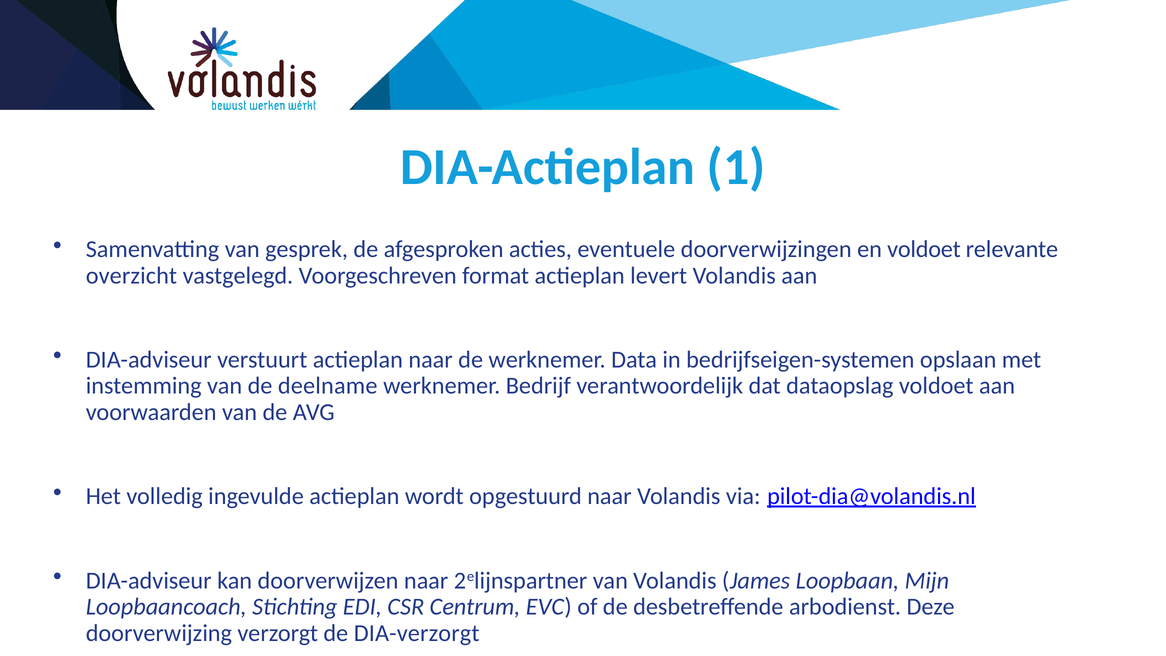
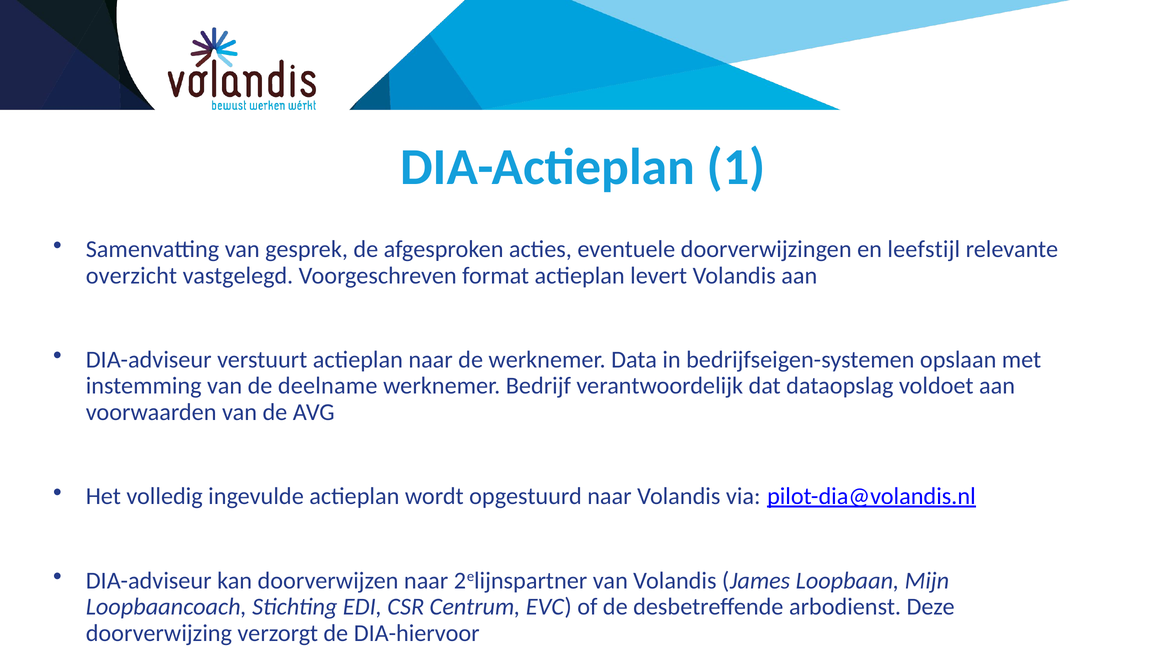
en voldoet: voldoet -> leefstijl
DIA-verzorgt: DIA-verzorgt -> DIA-hiervoor
